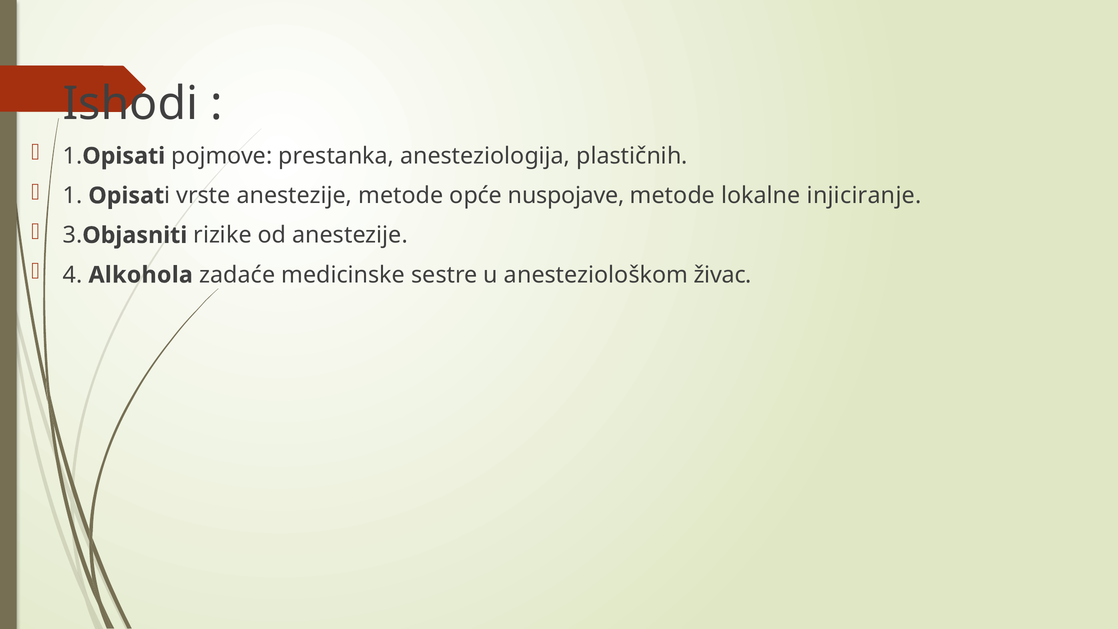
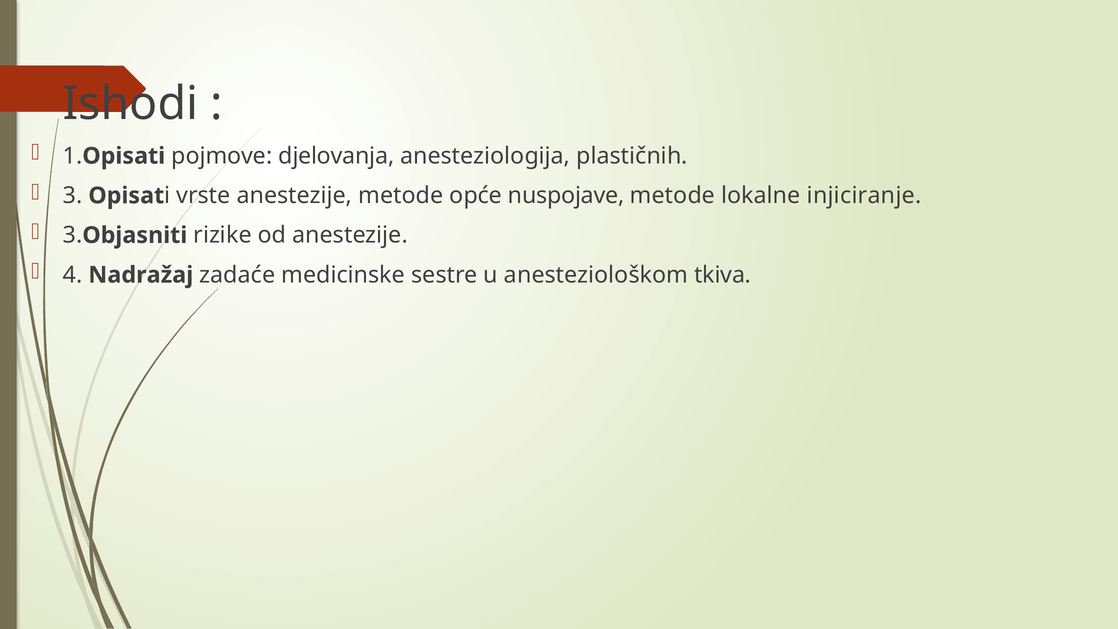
prestanka: prestanka -> djelovanja
1 at (72, 196): 1 -> 3
Alkohola: Alkohola -> Nadražaj
živac: živac -> tkiva
